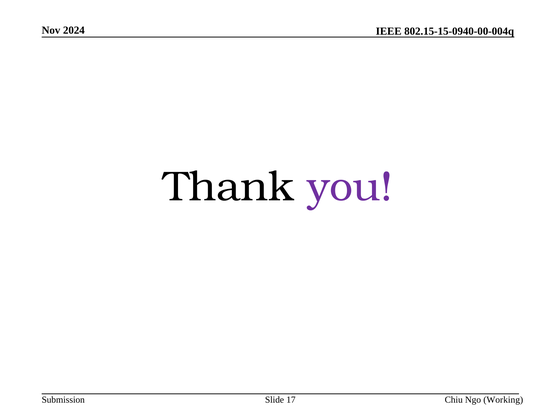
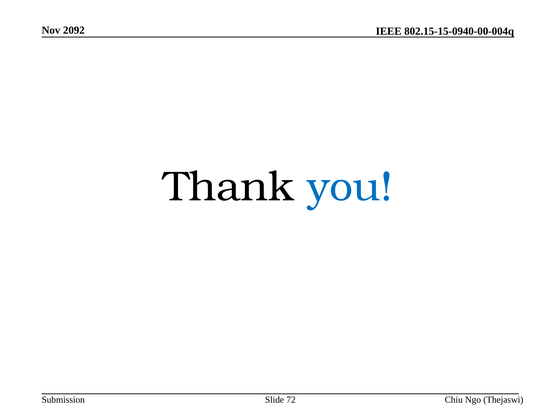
2024: 2024 -> 2092
you colour: purple -> blue
17: 17 -> 72
Working: Working -> Thejaswi
